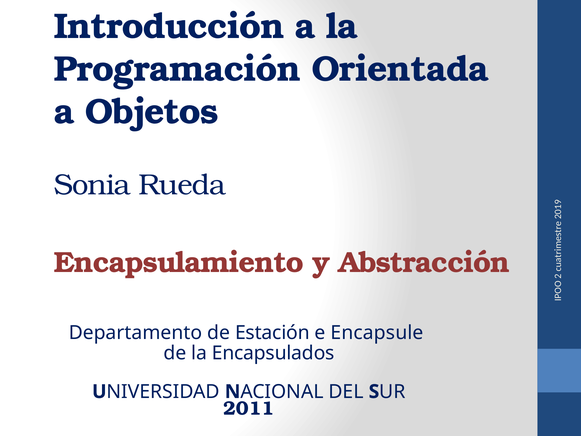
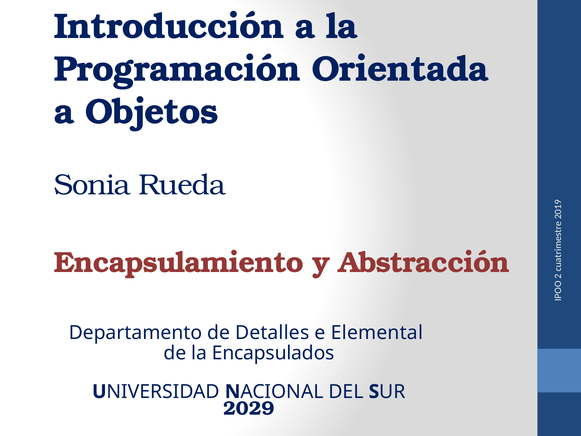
Estación: Estación -> Detalles
Encapsule: Encapsule -> Elemental
2011: 2011 -> 2029
